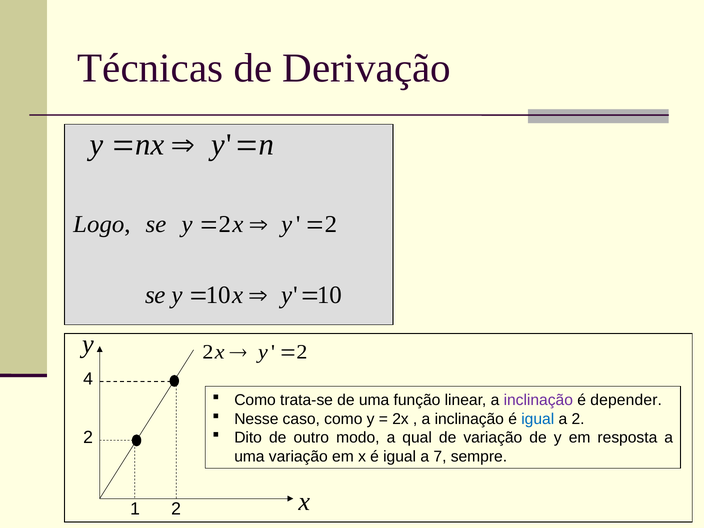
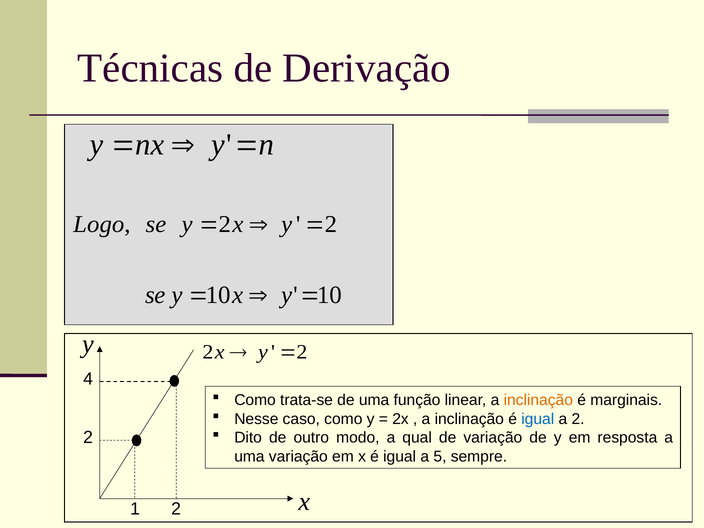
inclinação at (538, 400) colour: purple -> orange
depender: depender -> marginais
7: 7 -> 5
